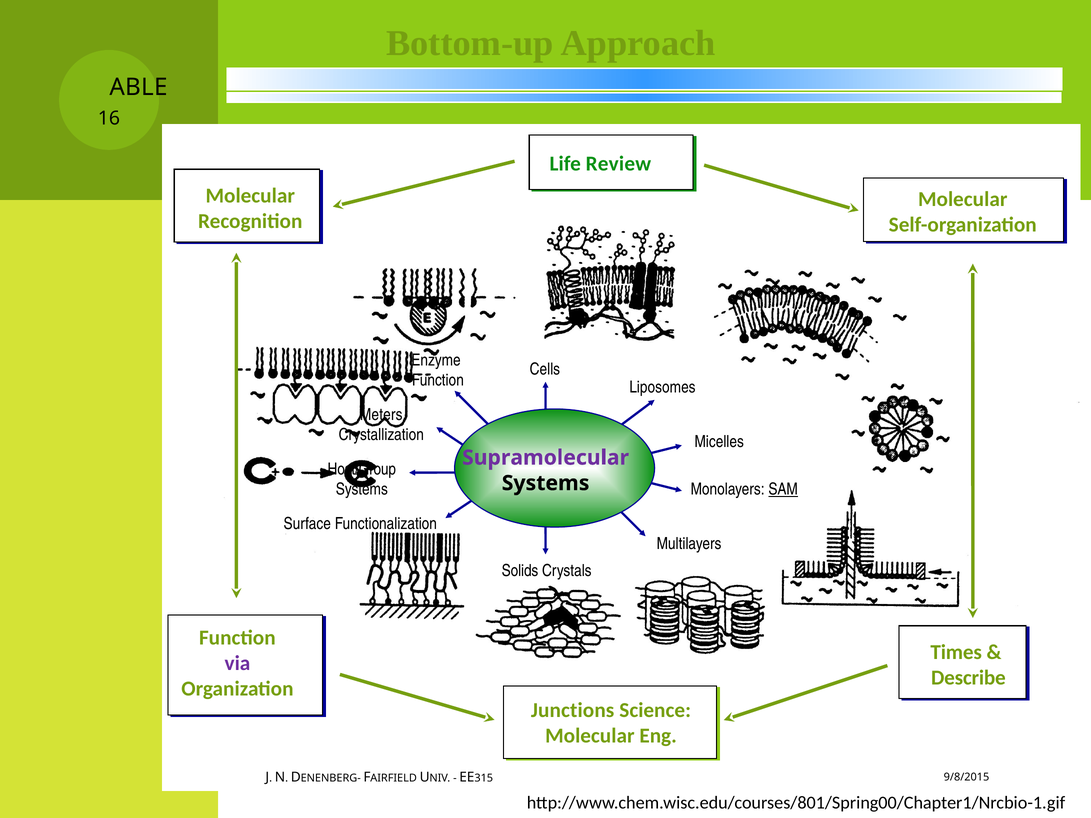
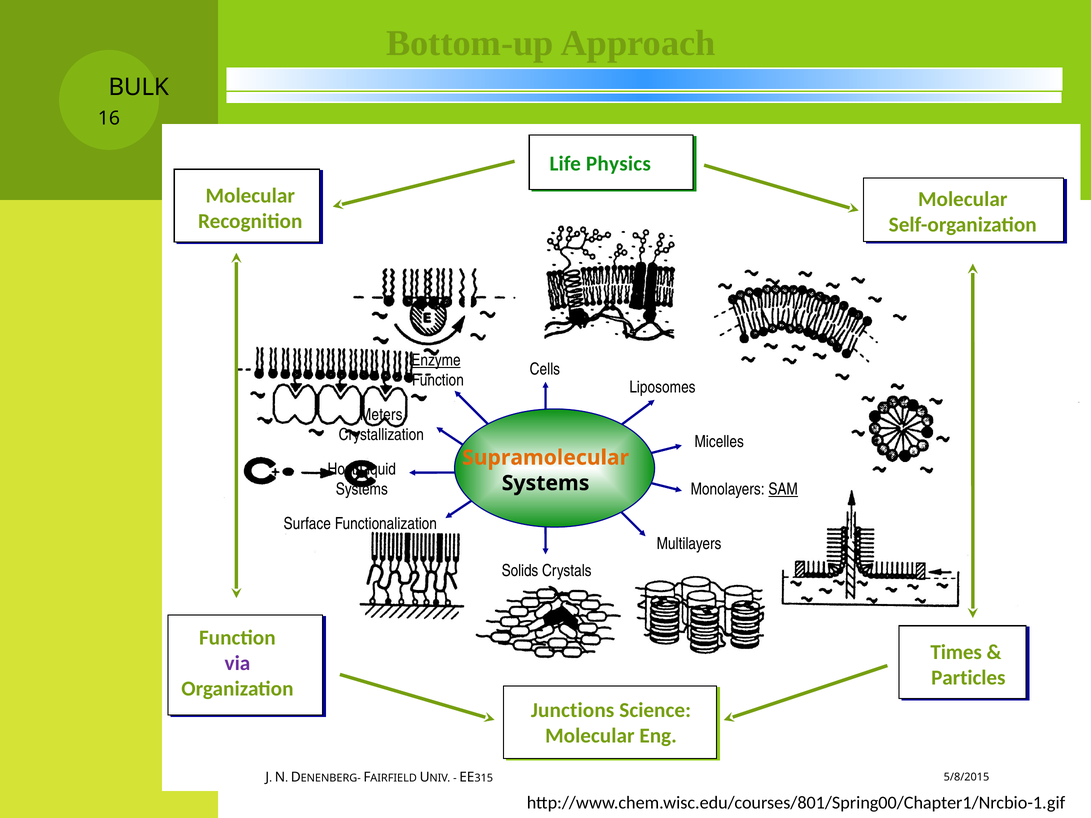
ABLE: ABLE -> BULK
Review: Review -> Physics
Enzyme underline: none -> present
Supramolecular colour: purple -> orange
Host/Group: Host/Group -> Host/Liquid
Describe: Describe -> Particles
9/8/2015: 9/8/2015 -> 5/8/2015
